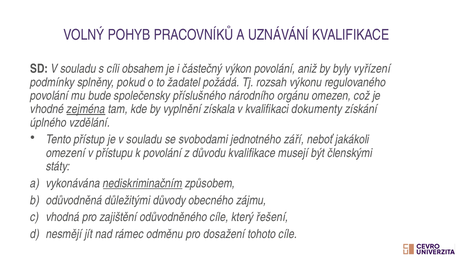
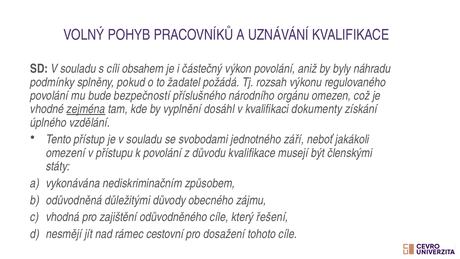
vyřízení: vyřízení -> náhradu
společensky: společensky -> bezpečností
získala: získala -> dosáhl
nediskriminačním underline: present -> none
odměnu: odměnu -> cestovní
